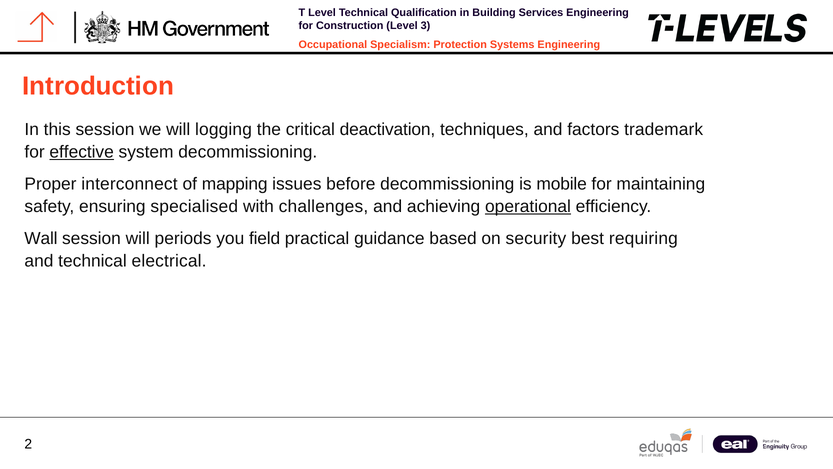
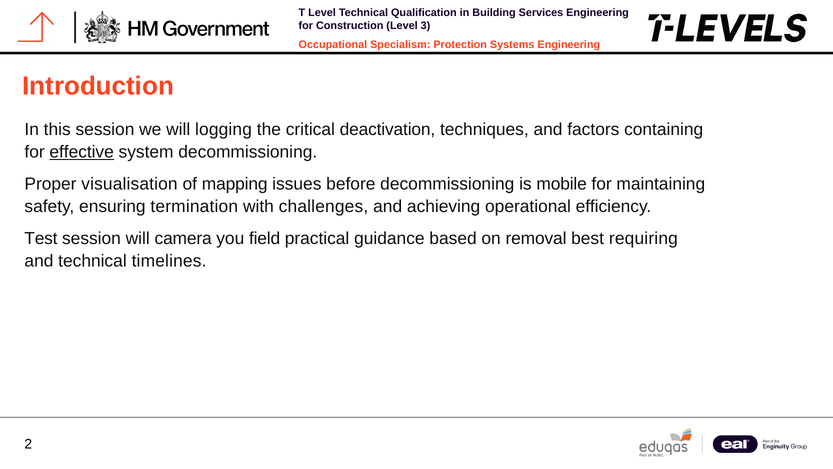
trademark: trademark -> containing
interconnect: interconnect -> visualisation
specialised: specialised -> termination
operational underline: present -> none
Wall: Wall -> Test
periods: periods -> camera
security: security -> removal
electrical: electrical -> timelines
